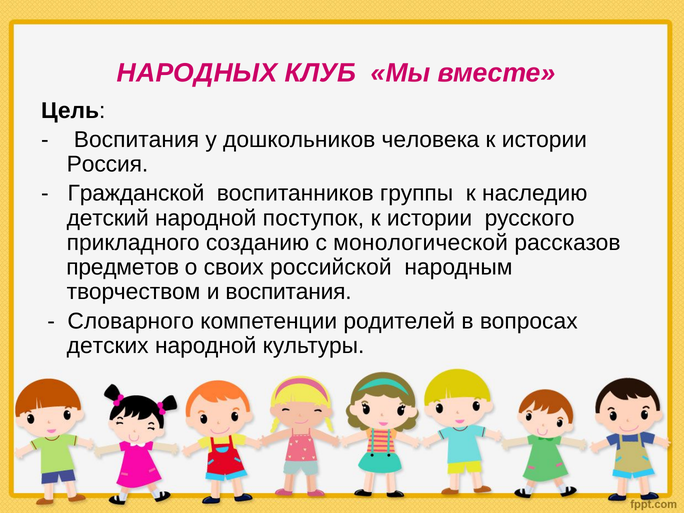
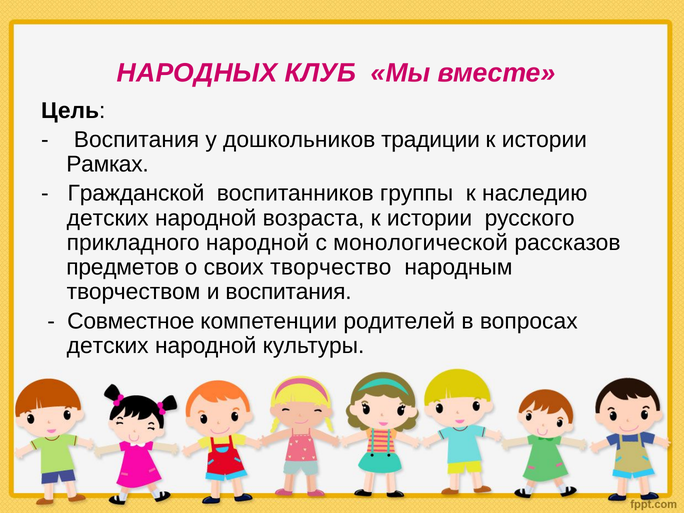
человека: человека -> традиции
Россия: Россия -> Рамках
детский at (108, 218): детский -> детских
поступок: поступок -> возраста
прикладного созданию: созданию -> народной
российской: российской -> творчество
Словарного: Словарного -> Совместное
